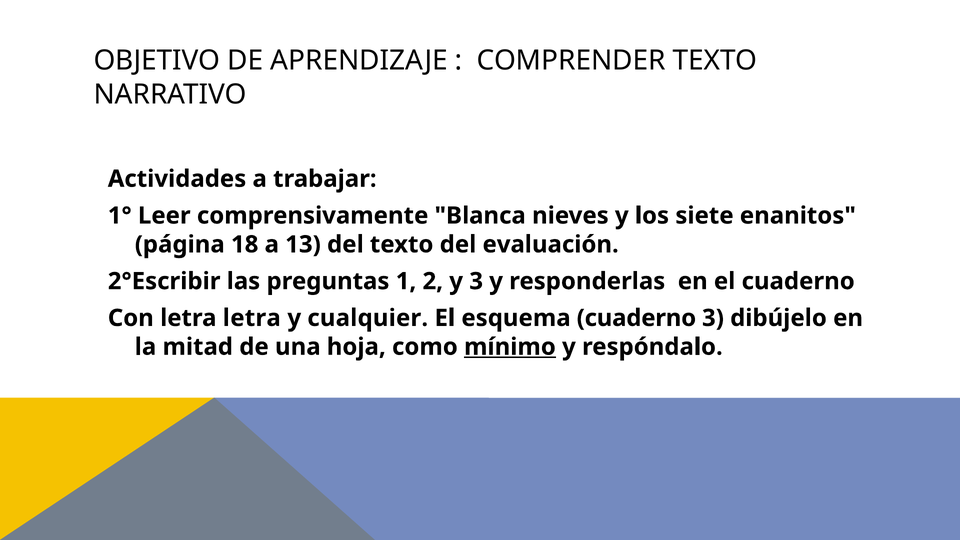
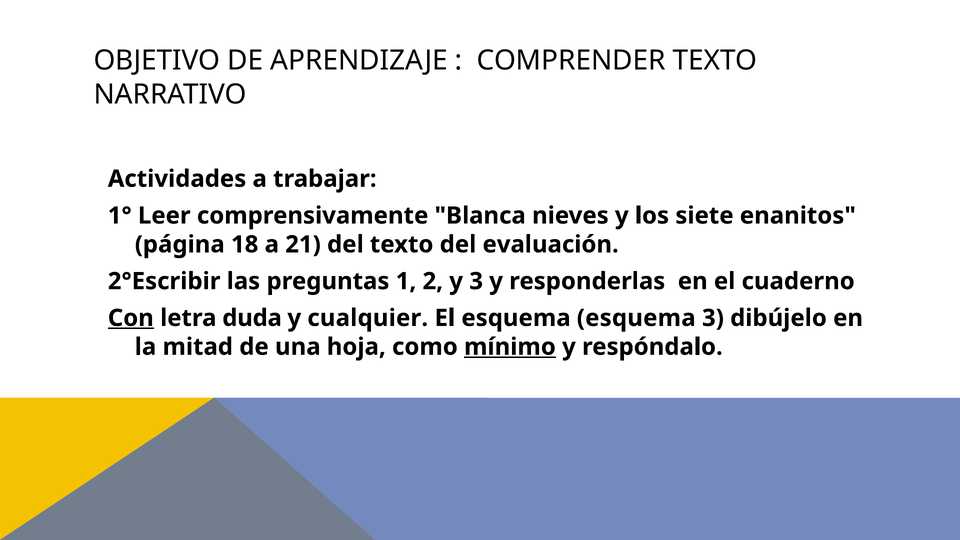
13: 13 -> 21
Con underline: none -> present
letra letra: letra -> duda
esquema cuaderno: cuaderno -> esquema
